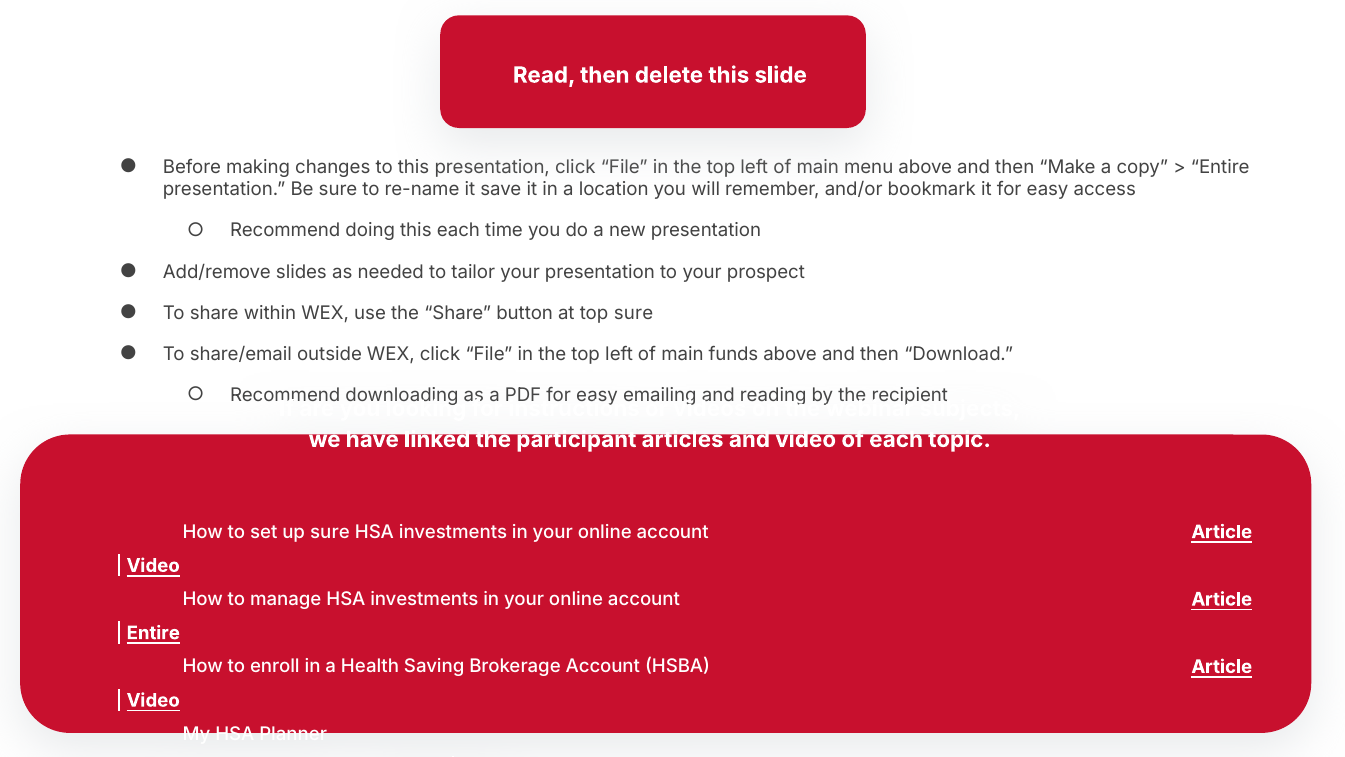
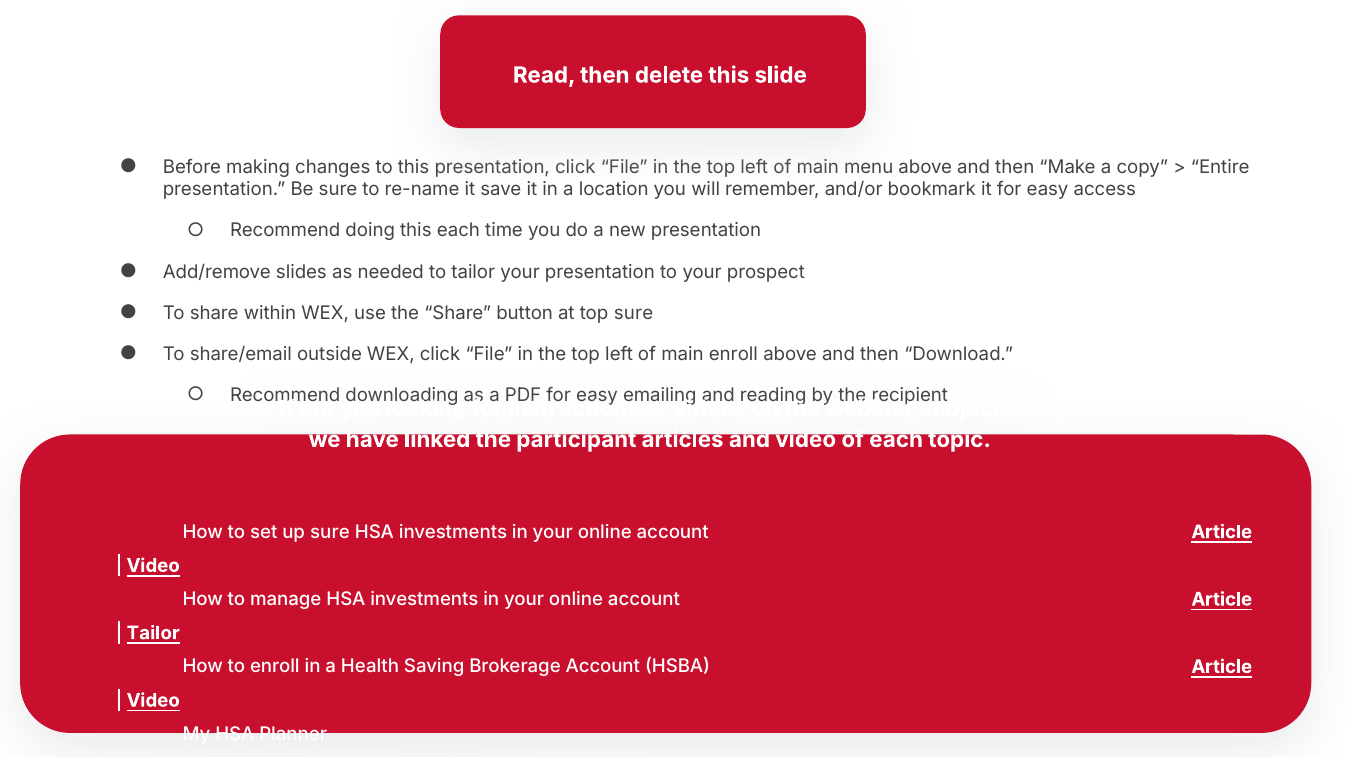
main funds: funds -> enroll
Entire at (153, 633): Entire -> Tailor
